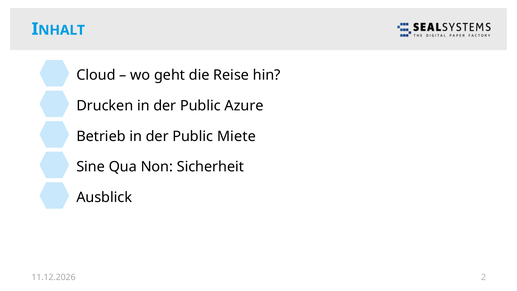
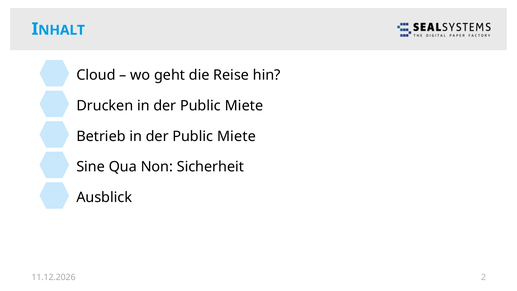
Azure at (244, 106): Azure -> Miete
